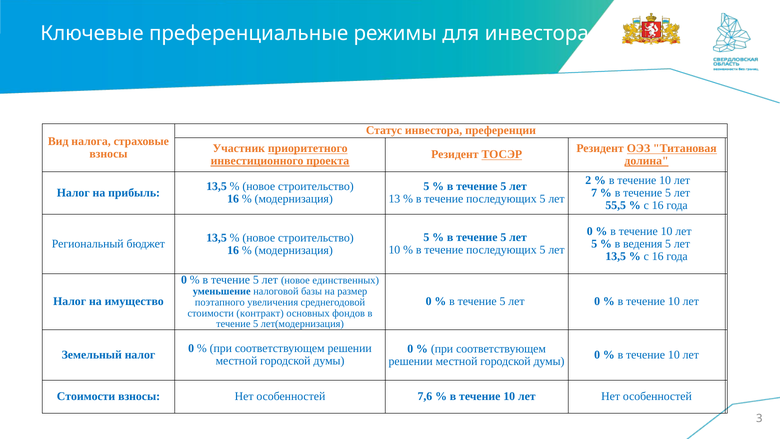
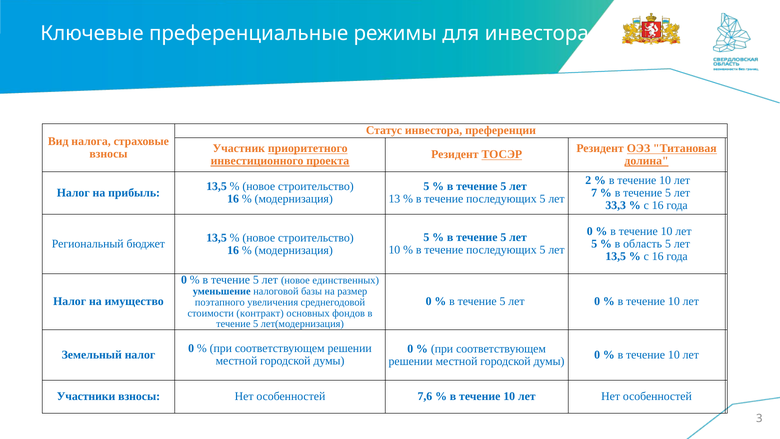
55,5: 55,5 -> 33,3
ведения: ведения -> область
Стоимости at (86, 396): Стоимости -> Участники
